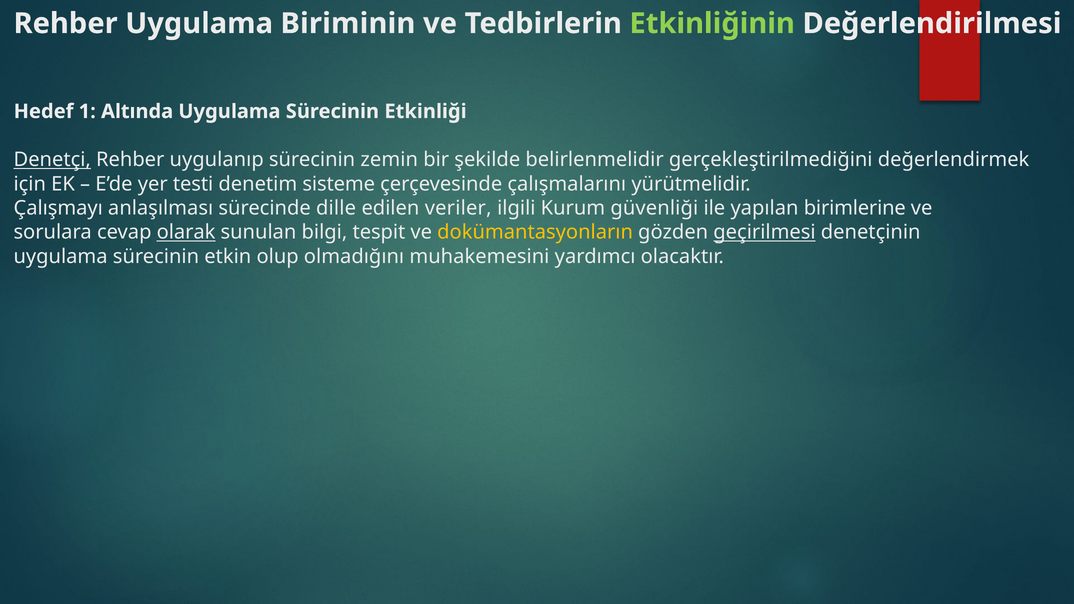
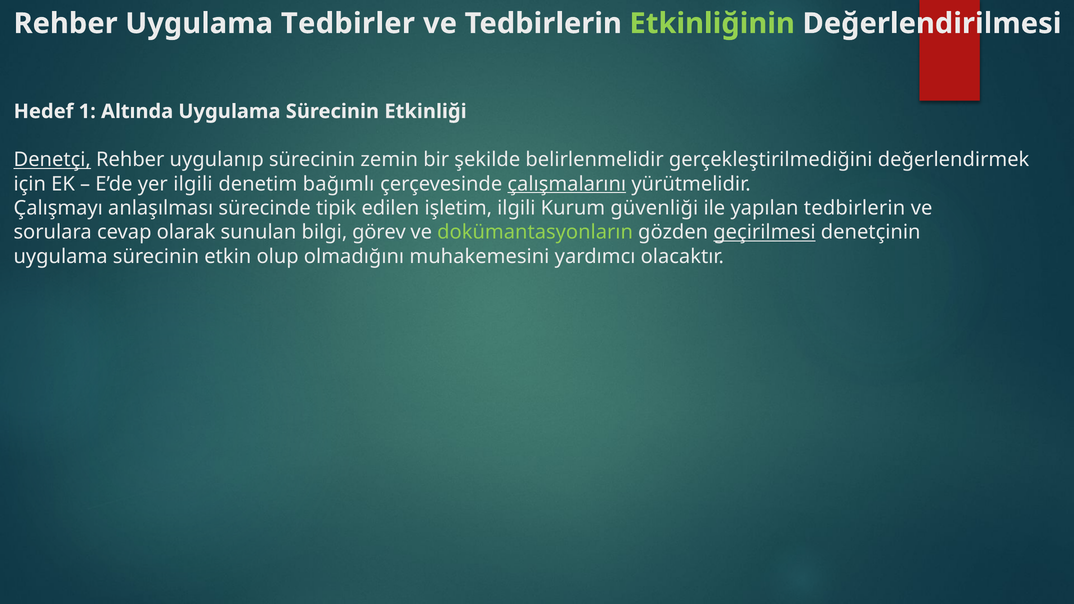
Biriminin: Biriminin -> Tedbirler
yer testi: testi -> ilgili
sisteme: sisteme -> bağımlı
çalışmalarını underline: none -> present
dille: dille -> tipik
veriler: veriler -> işletim
yapılan birimlerine: birimlerine -> tedbirlerin
olarak underline: present -> none
tespit: tespit -> görev
dokümantasyonların colour: yellow -> light green
